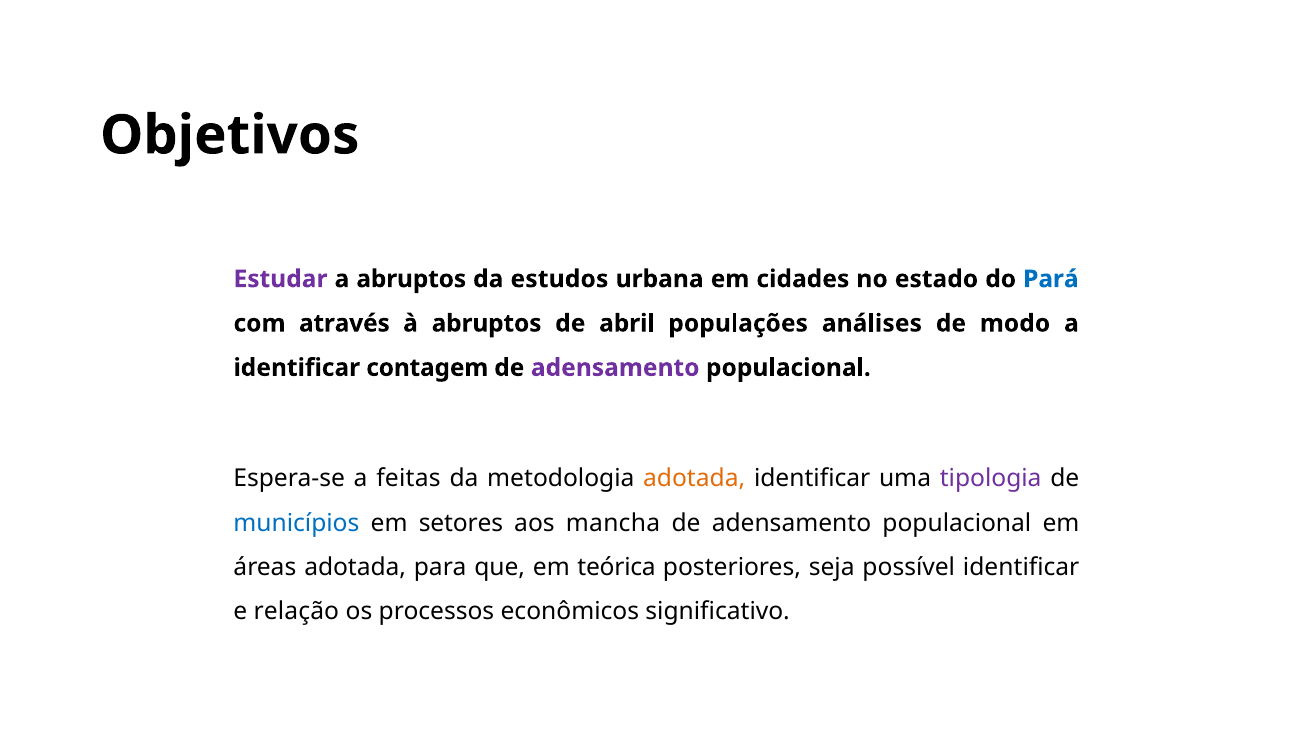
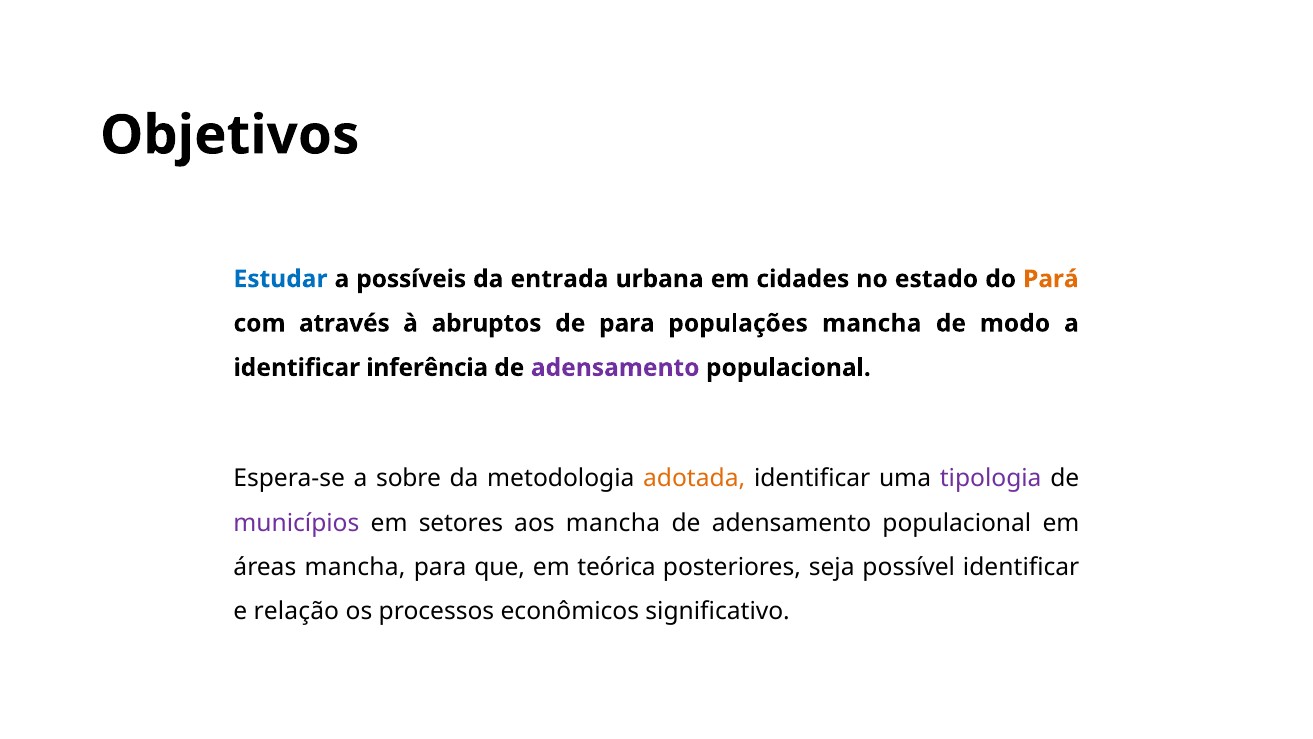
Estudar colour: purple -> blue
a abruptos: abruptos -> possíveis
estudos: estudos -> entrada
Pará colour: blue -> orange
de abril: abril -> para
populações análises: análises -> mancha
contagem: contagem -> inferência
feitas: feitas -> sobre
municípios colour: blue -> purple
áreas adotada: adotada -> mancha
